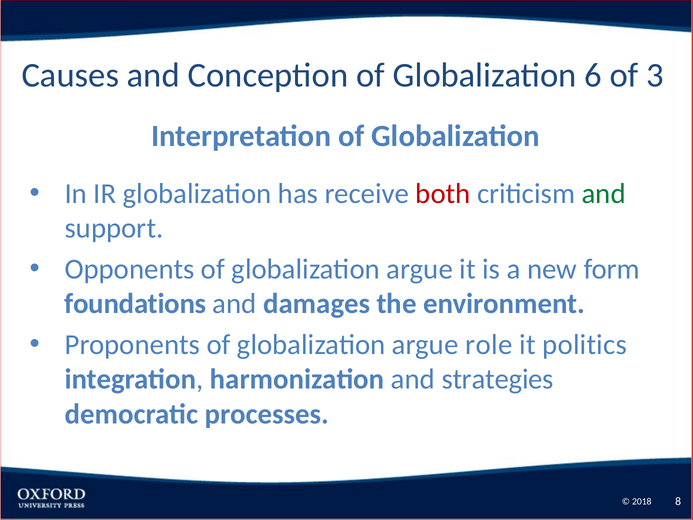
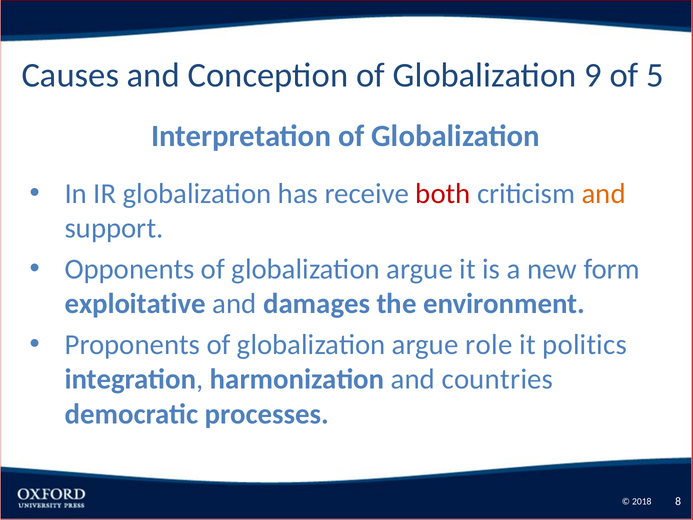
6: 6 -> 9
3: 3 -> 5
and at (604, 194) colour: green -> orange
foundations: foundations -> exploitative
strategies: strategies -> countries
